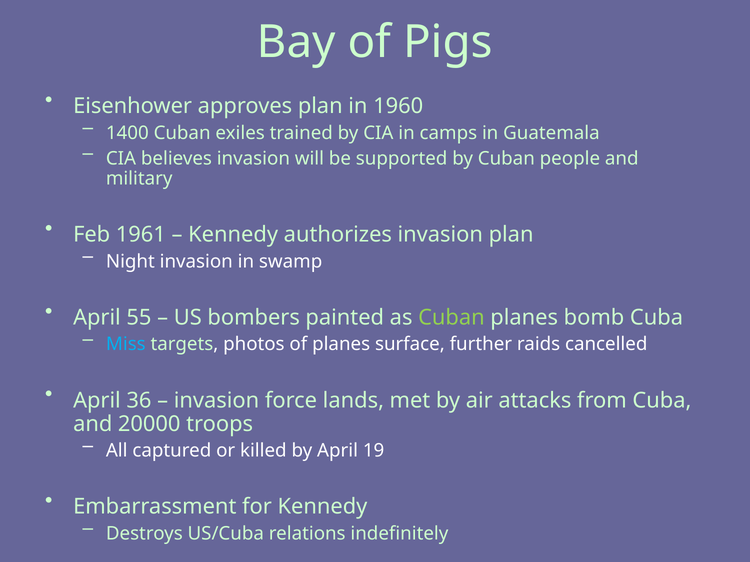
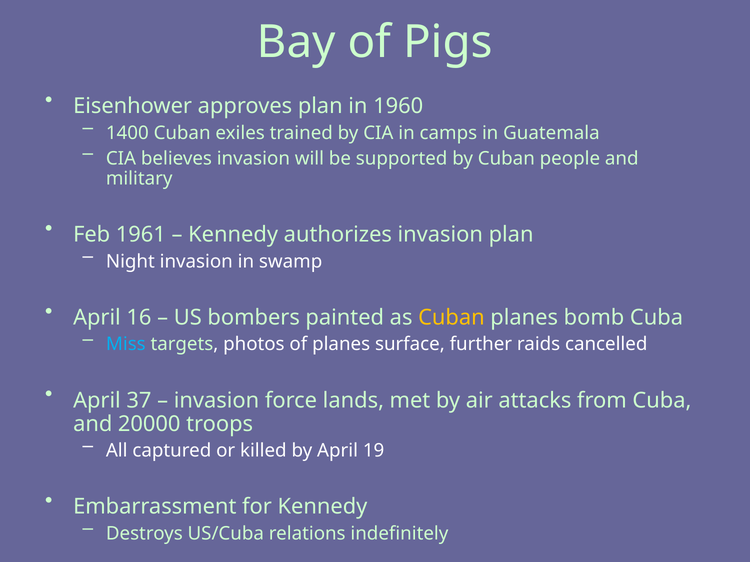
55: 55 -> 16
Cuban at (451, 318) colour: light green -> yellow
36: 36 -> 37
